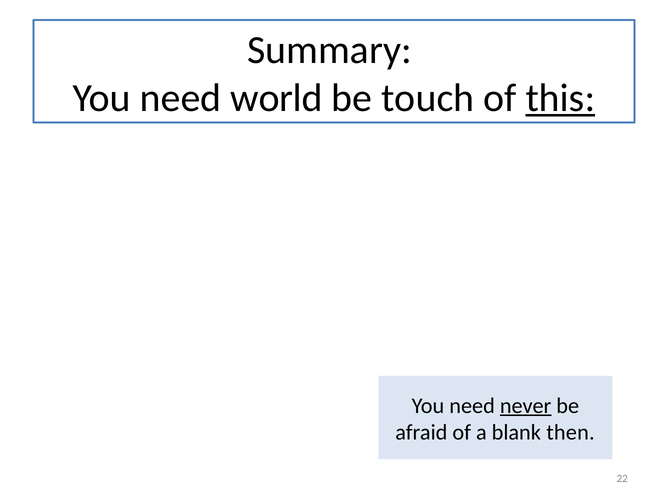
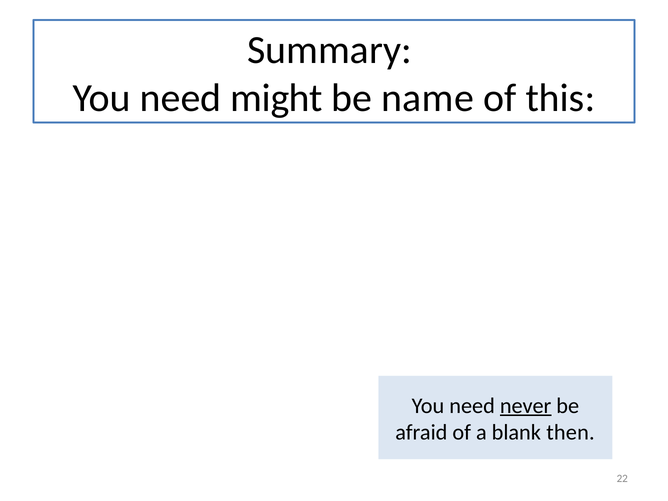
world: world -> might
touch: touch -> name
this underline: present -> none
